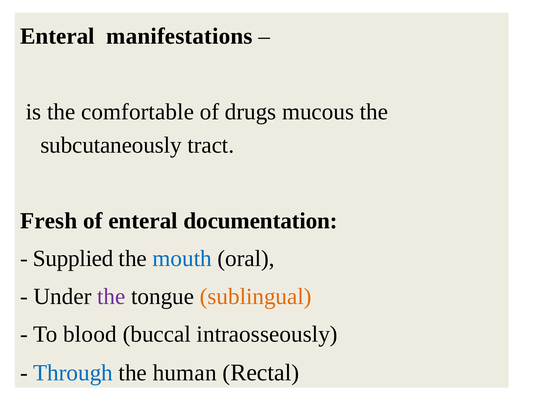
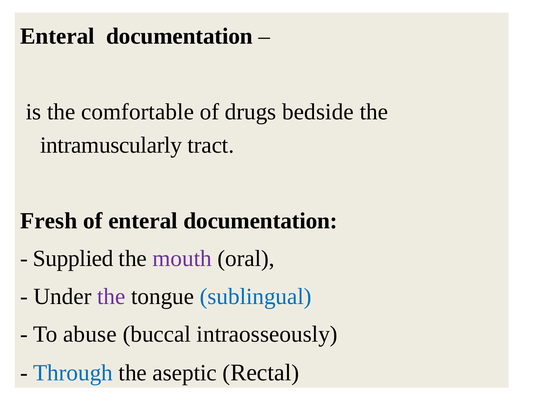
manifestations at (179, 36): manifestations -> documentation
mucous: mucous -> bedside
subcutaneously: subcutaneously -> intramuscularly
mouth colour: blue -> purple
sublingual colour: orange -> blue
blооd: blооd -> abuse
human: human -> aseptic
